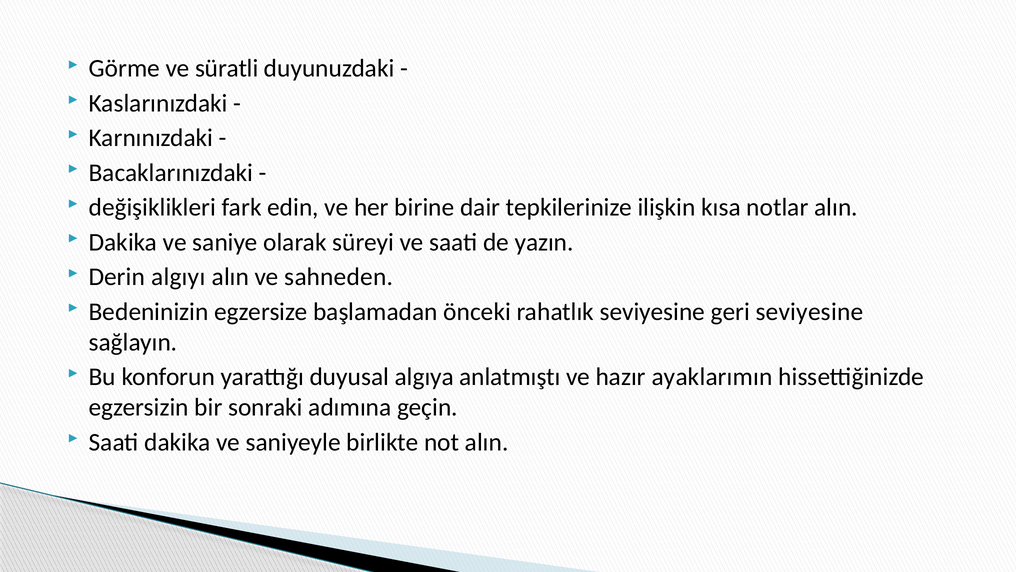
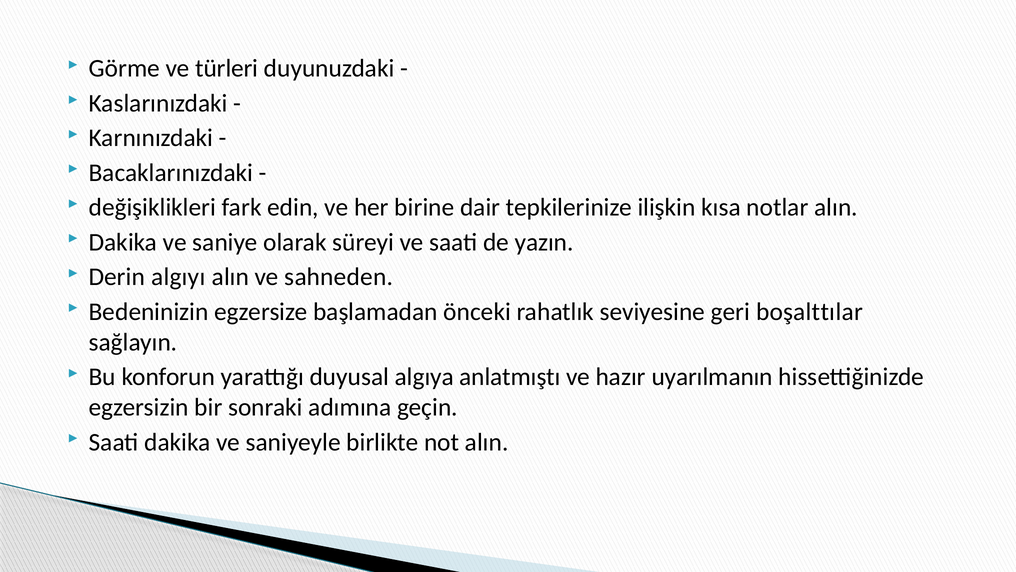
süratli: süratli -> türleri
geri seviyesine: seviyesine -> boşalttılar
ayaklarımın: ayaklarımın -> uyarılmanın
